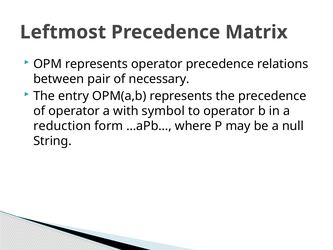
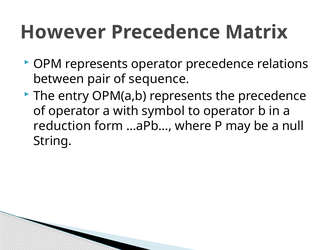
Leftmost: Leftmost -> However
necessary: necessary -> sequence
